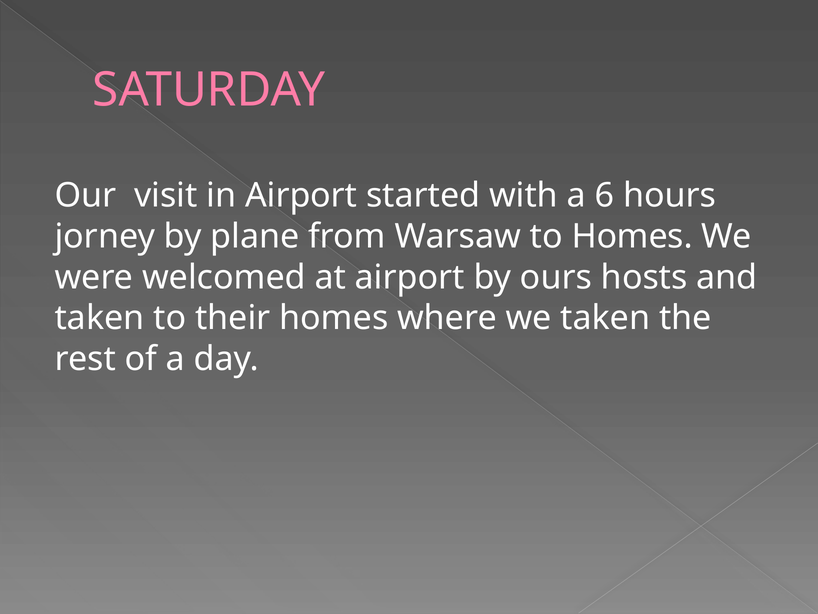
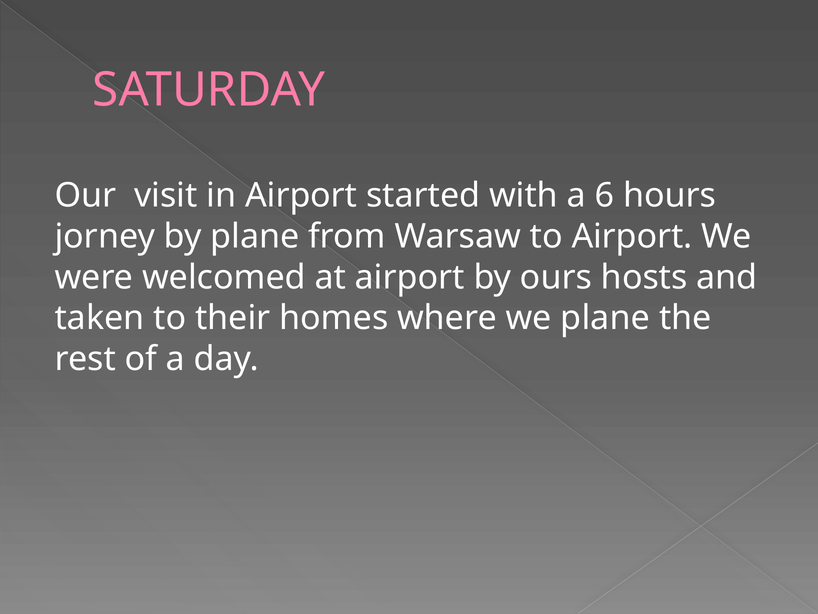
to Homes: Homes -> Airport
we taken: taken -> plane
